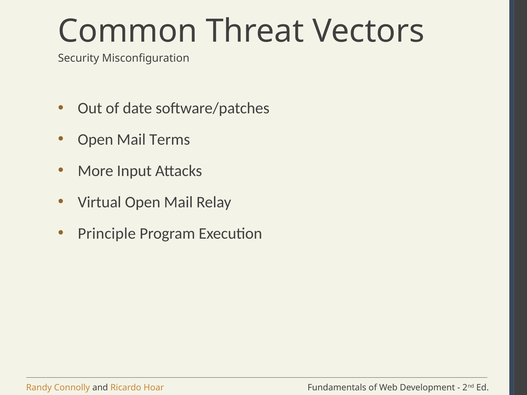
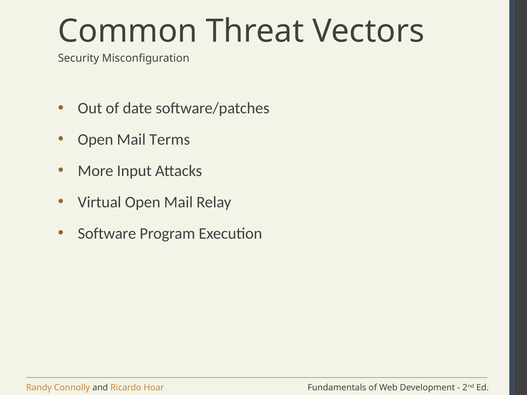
Principle: Principle -> Software
